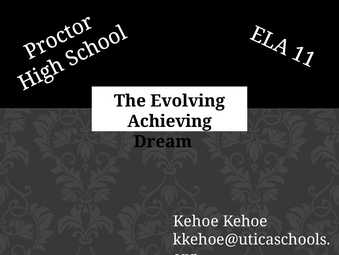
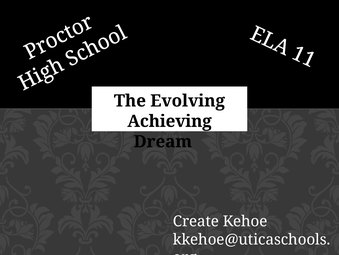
Kehoe at (196, 221): Kehoe -> Create
